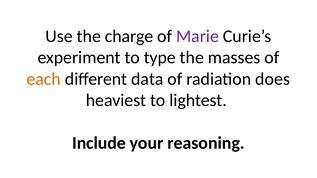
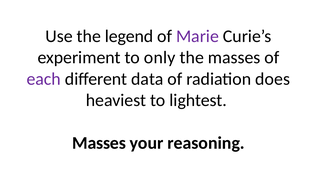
charge: charge -> legend
type: type -> only
each colour: orange -> purple
Include at (99, 143): Include -> Masses
